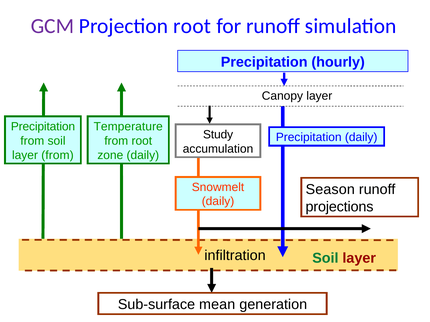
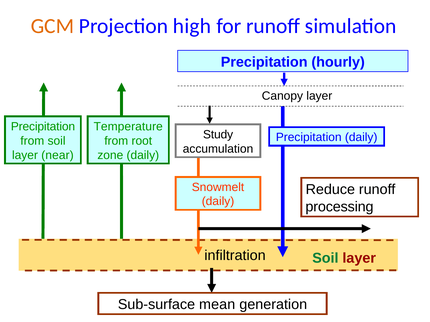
GCM colour: purple -> orange
Projection root: root -> high
layer from: from -> near
Season: Season -> Reduce
projections: projections -> processing
